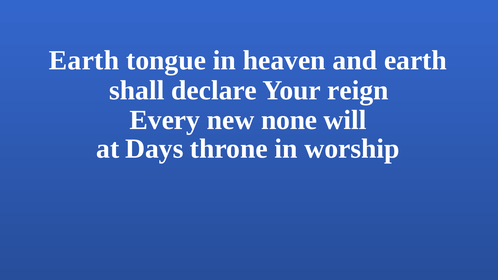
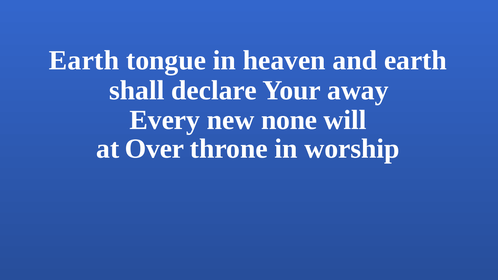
reign: reign -> away
Days: Days -> Over
